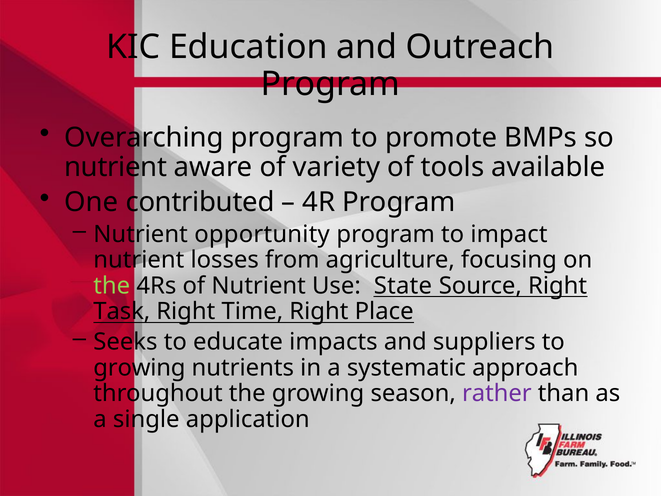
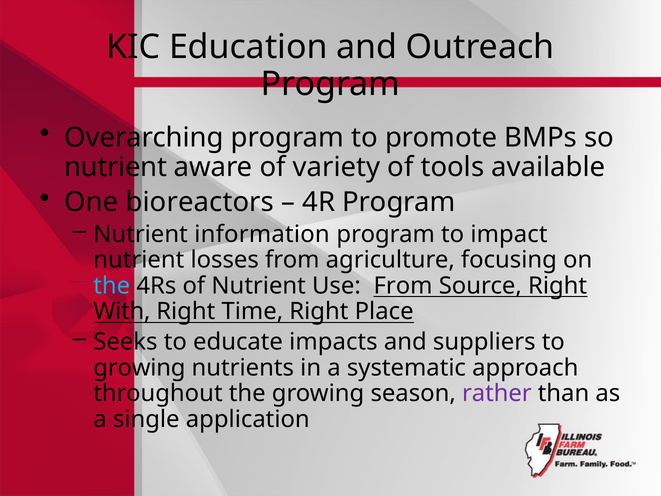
contributed: contributed -> bioreactors
opportunity: opportunity -> information
the at (112, 286) colour: light green -> light blue
Use State: State -> From
Task: Task -> With
